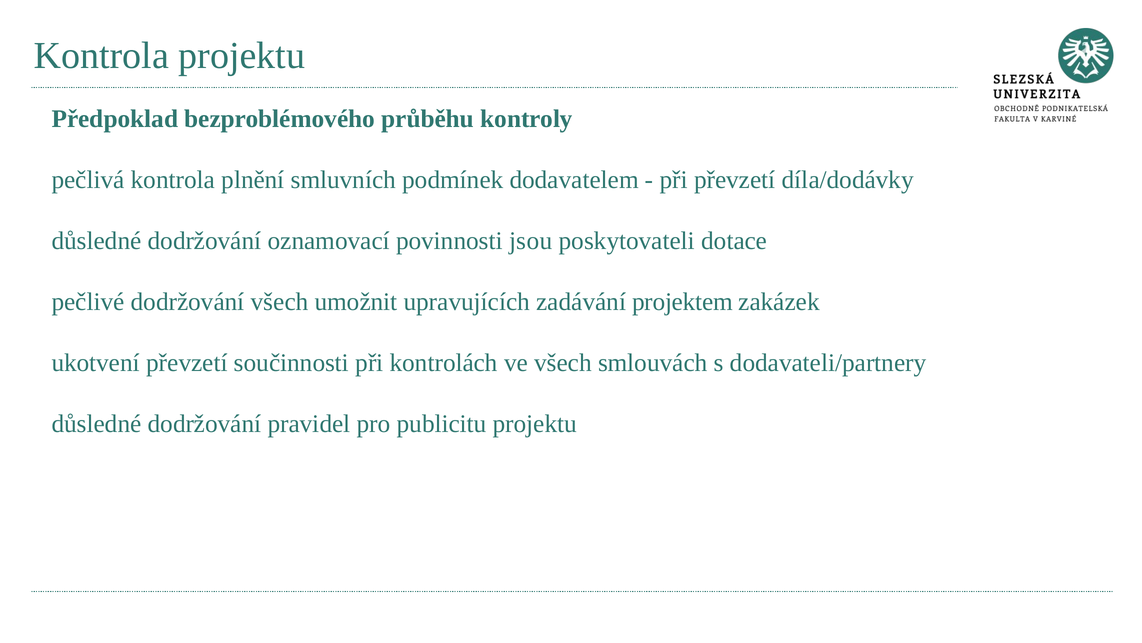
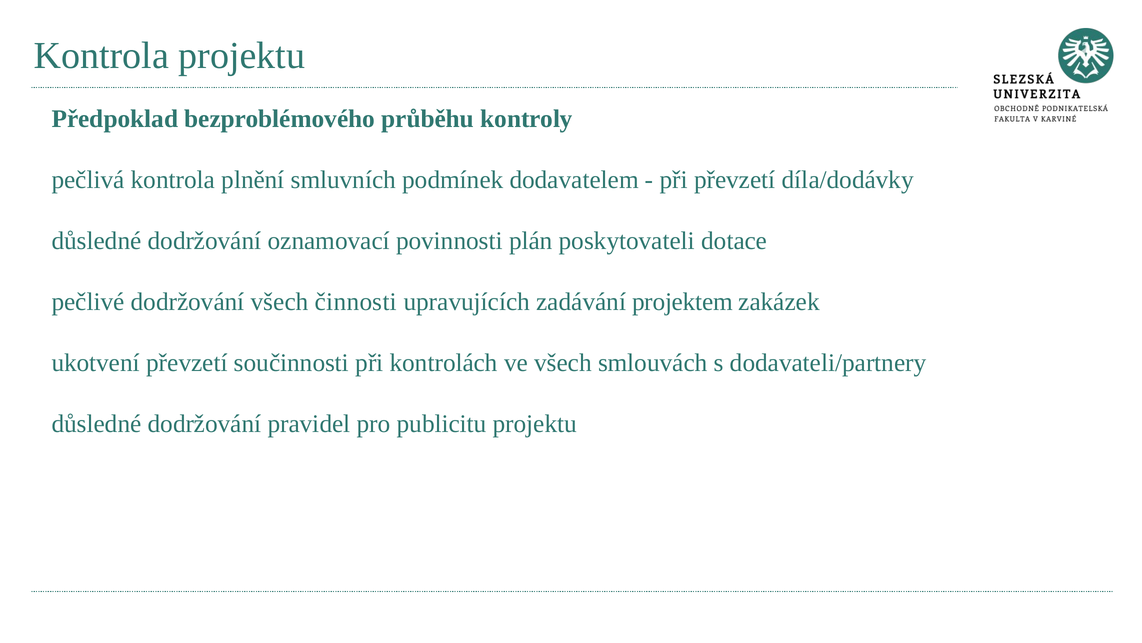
jsou: jsou -> plán
umožnit: umožnit -> činnosti
